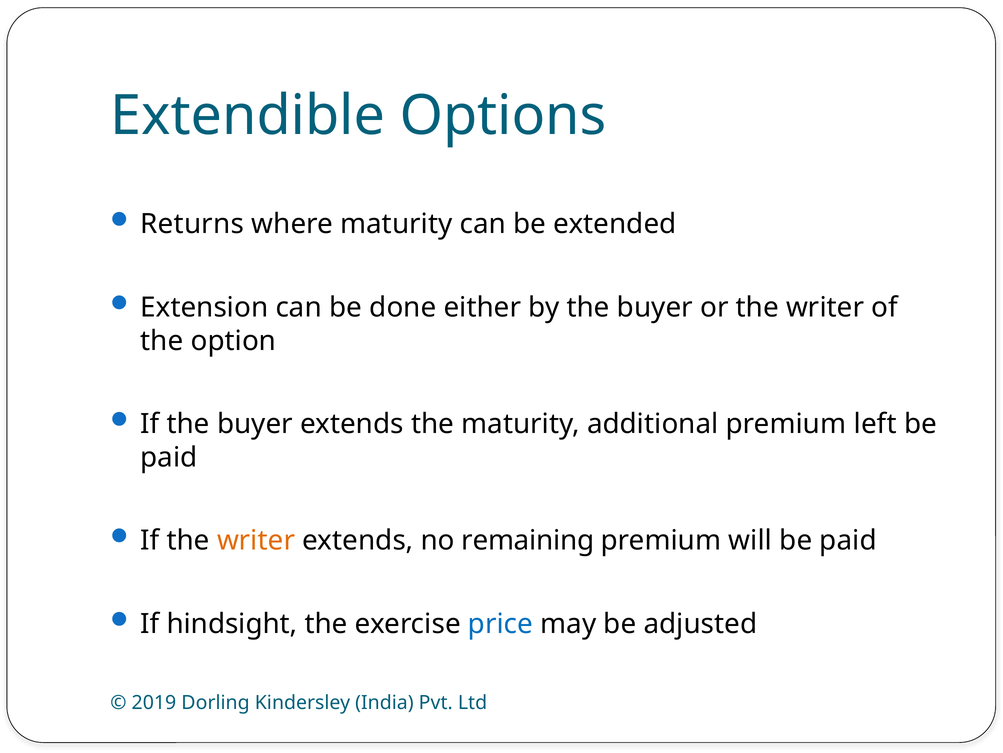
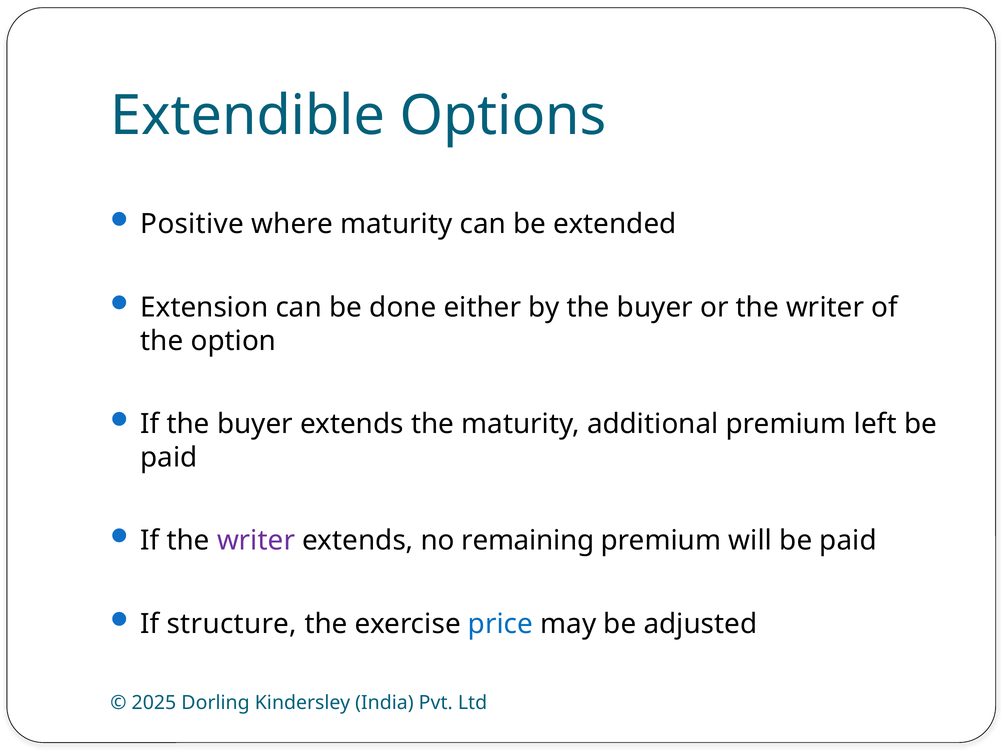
Returns: Returns -> Positive
writer at (256, 540) colour: orange -> purple
hindsight: hindsight -> structure
2019: 2019 -> 2025
